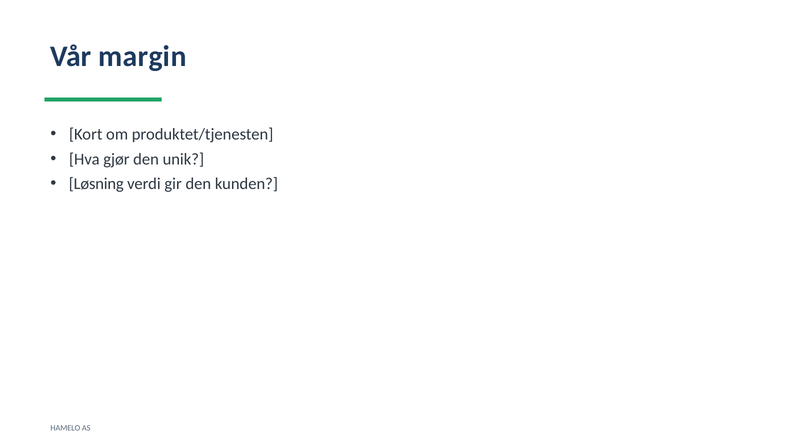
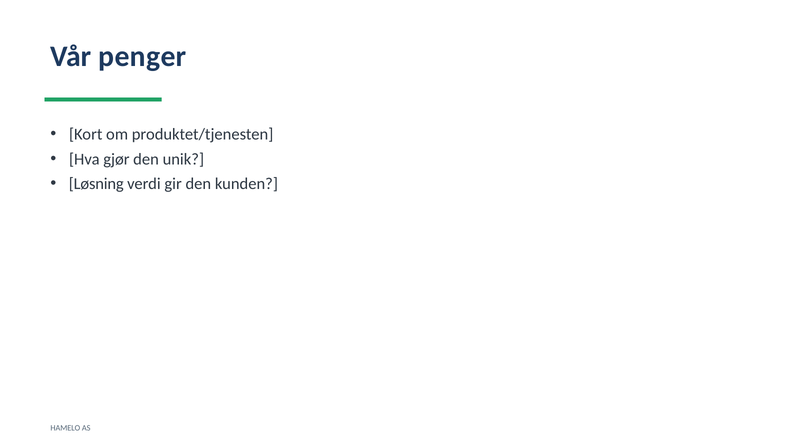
margin: margin -> penger
